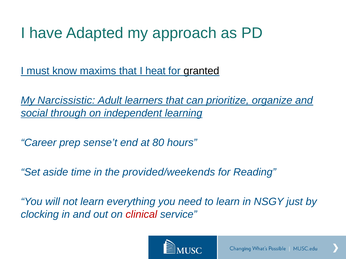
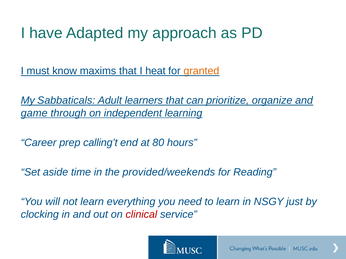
granted colour: black -> orange
Narcissistic: Narcissistic -> Sabbaticals
social: social -> game
sense’t: sense’t -> calling’t
